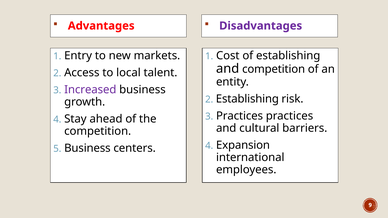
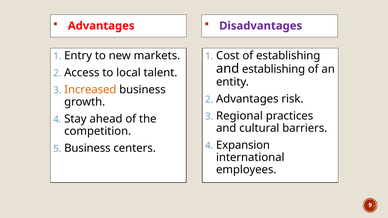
and competition: competition -> establishing
Increased colour: purple -> orange
Establishing at (247, 99): Establishing -> Advantages
Practices at (240, 116): Practices -> Regional
